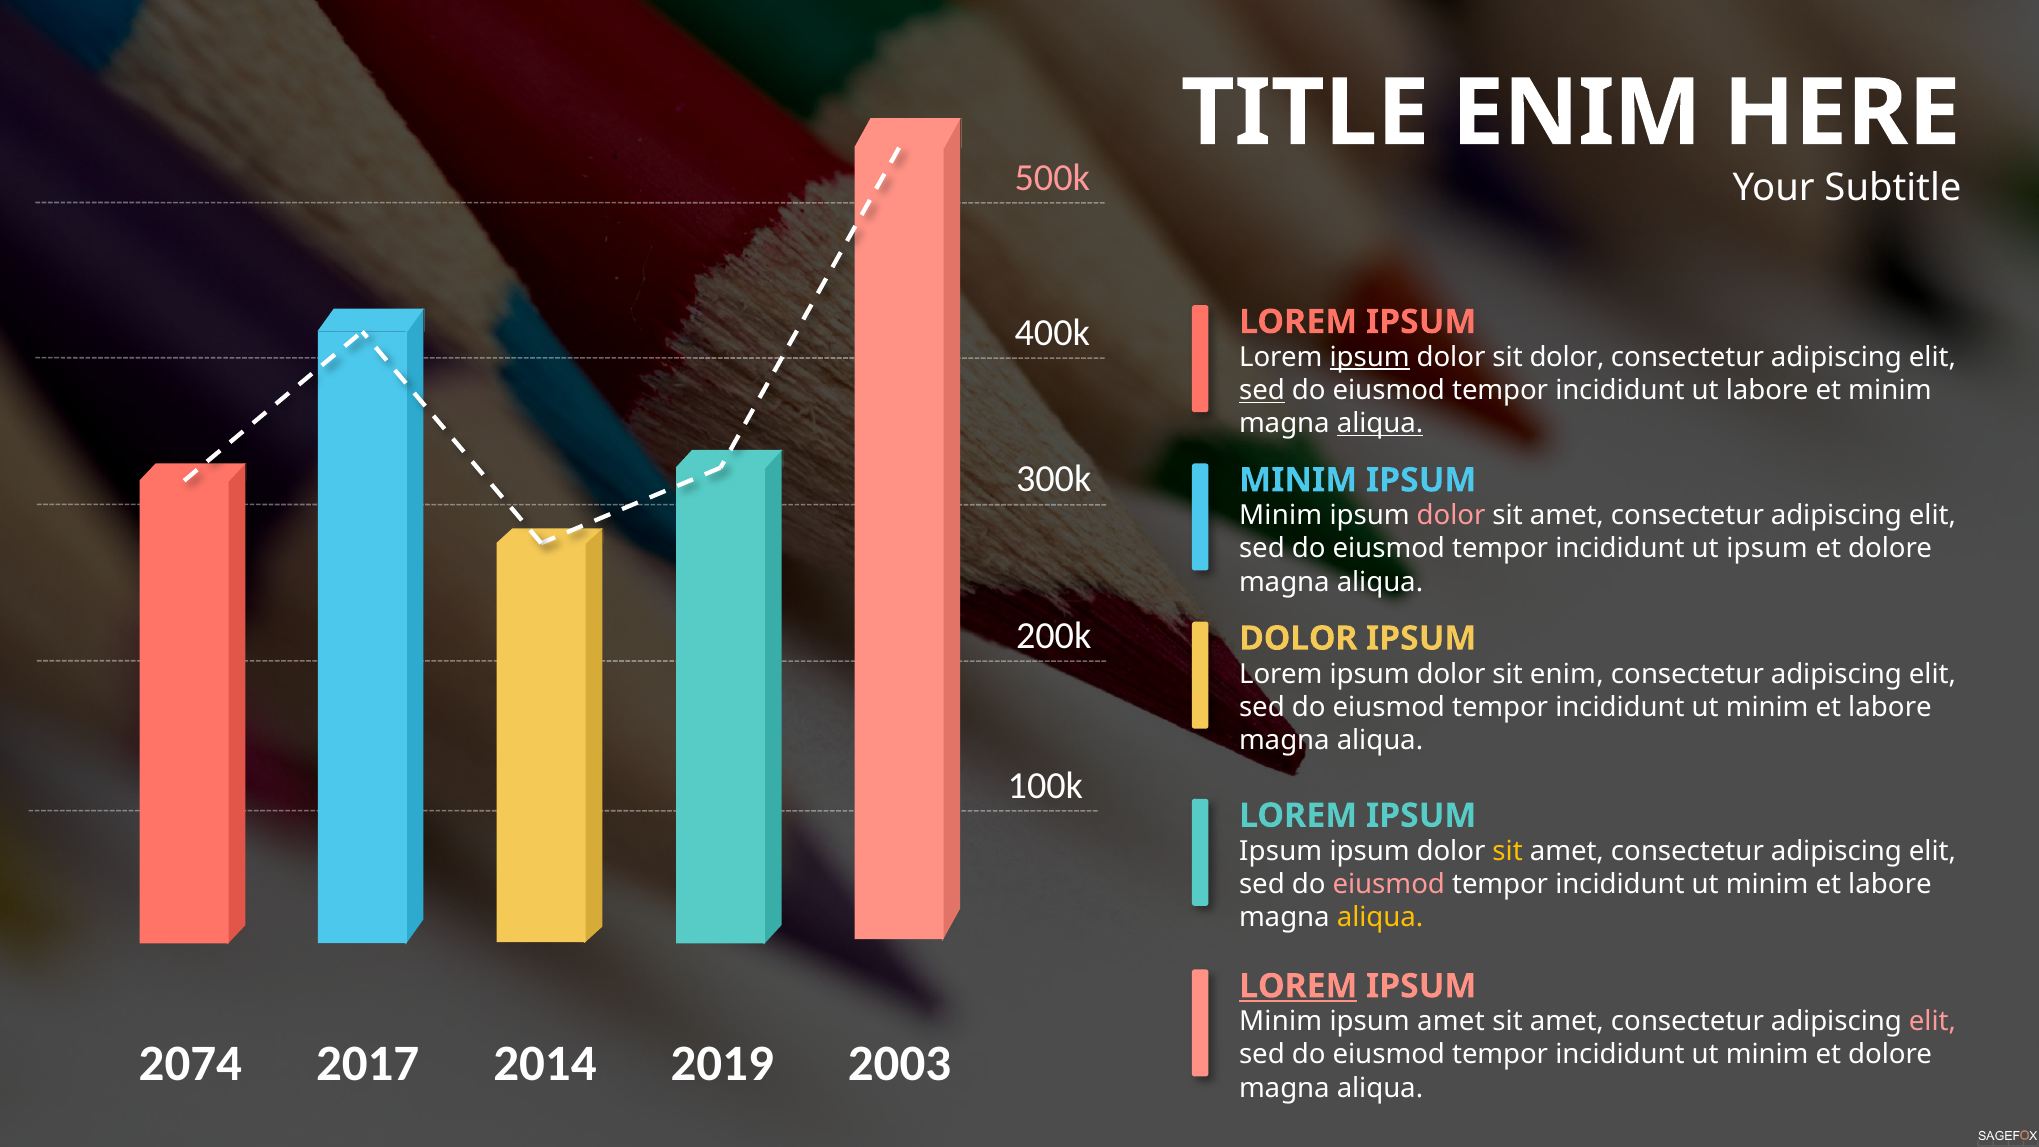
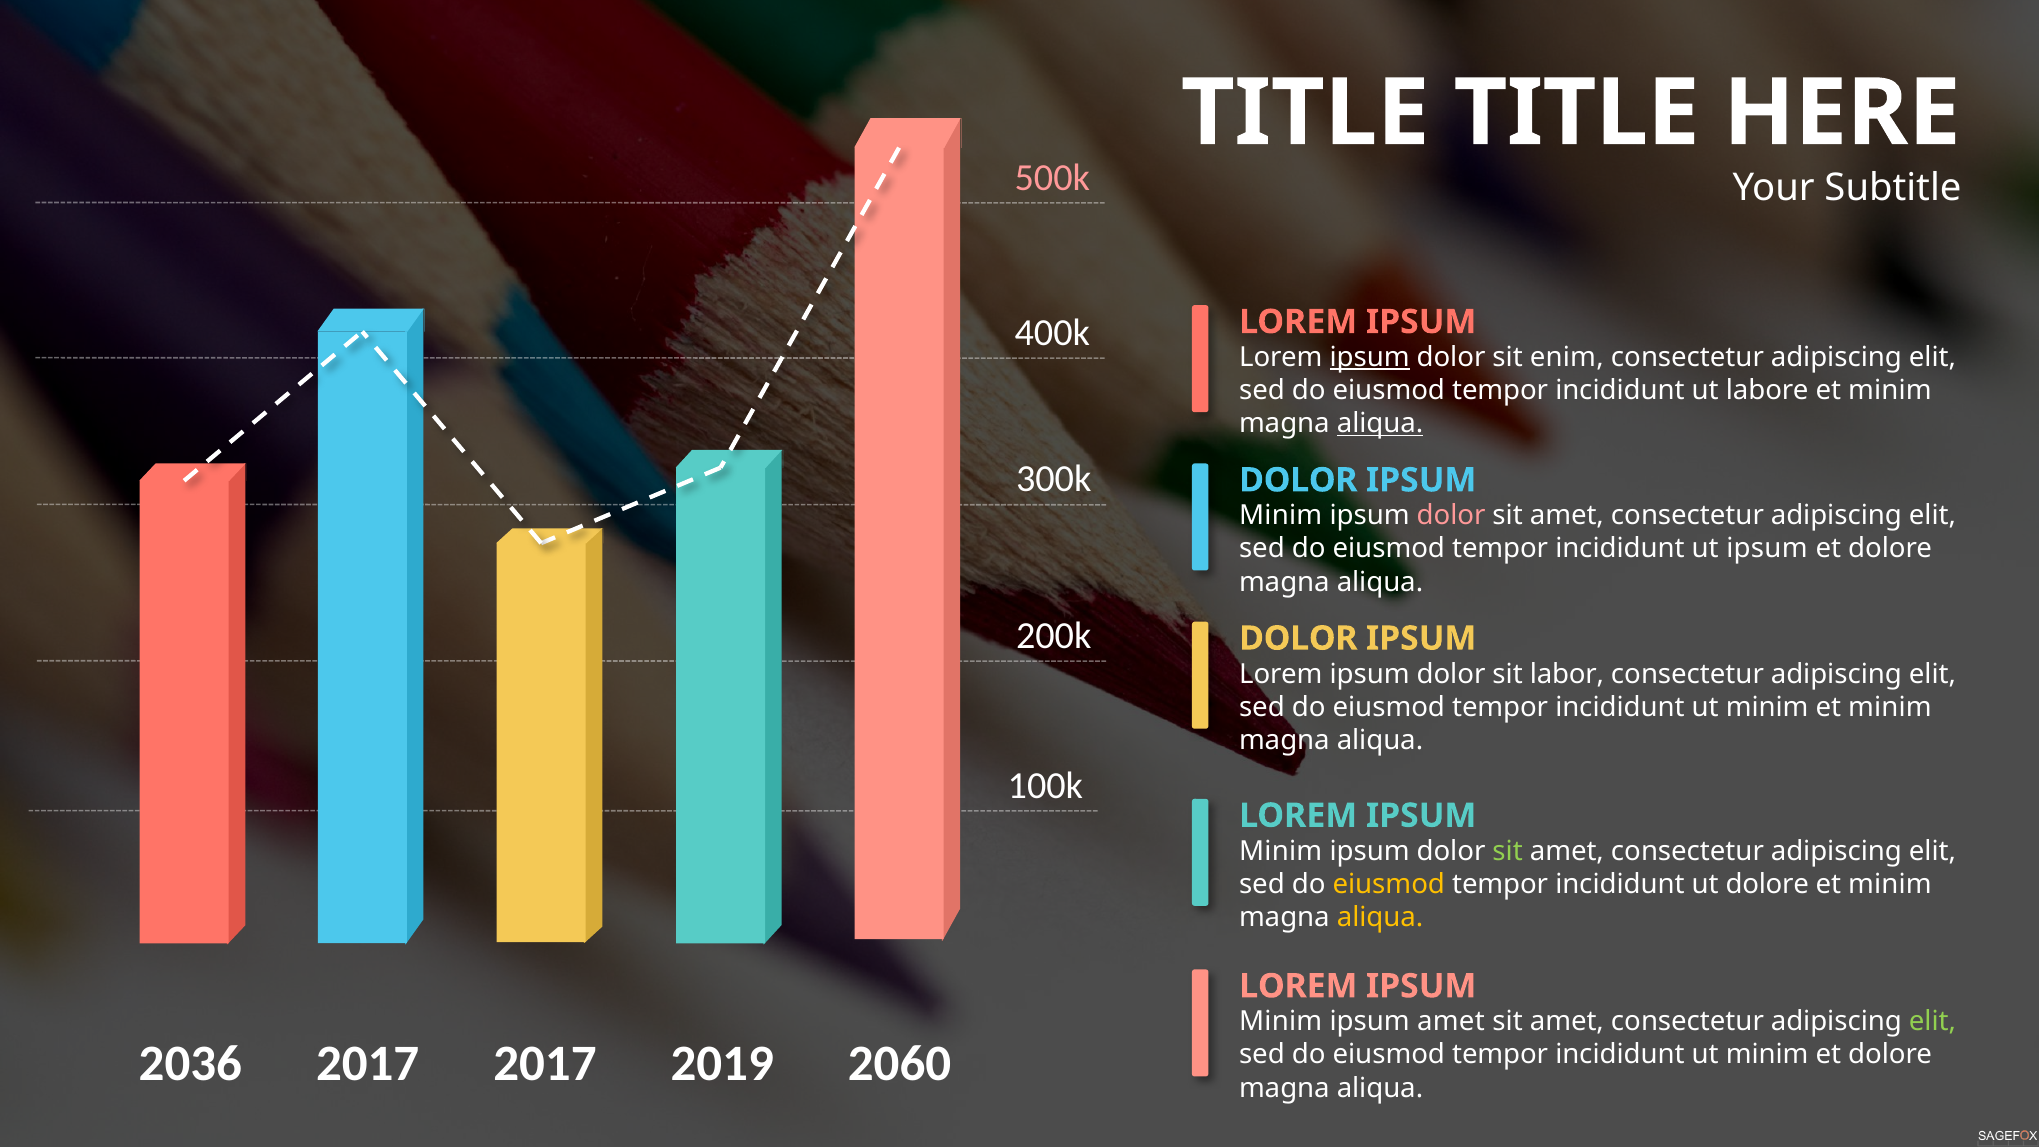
TITLE ENIM: ENIM -> TITLE
sit dolor: dolor -> enim
sed at (1262, 391) underline: present -> none
MINIM at (1298, 480): MINIM -> DOLOR
sit enim: enim -> labor
labore at (1890, 707): labore -> minim
Ipsum at (1281, 851): Ipsum -> Minim
sit at (1508, 851) colour: yellow -> light green
eiusmod at (1389, 884) colour: pink -> yellow
minim at (1767, 884): minim -> dolore
labore at (1890, 884): labore -> minim
LOREM at (1298, 986) underline: present -> none
elit at (1932, 1022) colour: pink -> light green
2074: 2074 -> 2036
2017 2014: 2014 -> 2017
2003: 2003 -> 2060
